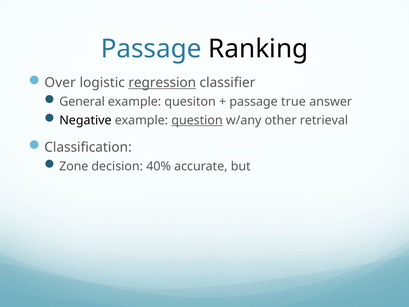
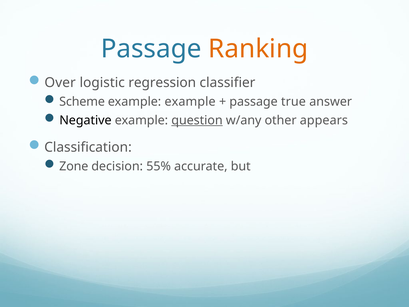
Ranking colour: black -> orange
regression underline: present -> none
General: General -> Scheme
example quesiton: quesiton -> example
retrieval: retrieval -> appears
40%: 40% -> 55%
